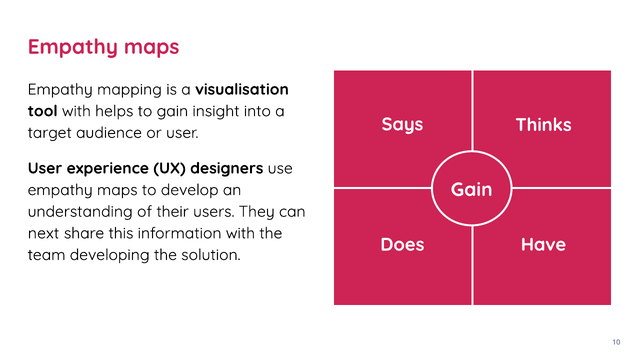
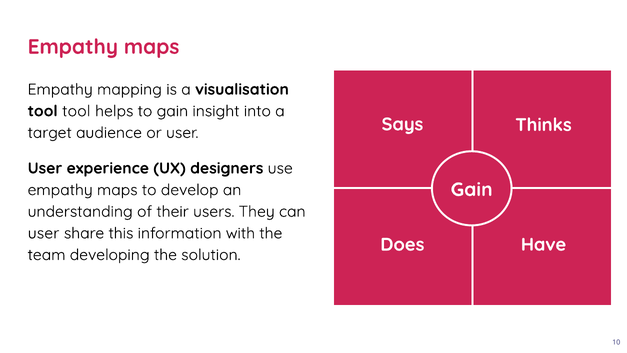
tool with: with -> tool
next at (44, 233): next -> user
